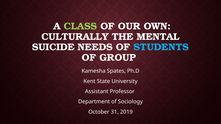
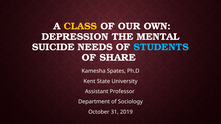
CLASS colour: light green -> yellow
CULTURALLY: CULTURALLY -> DEPRESSION
GROUP: GROUP -> SHARE
